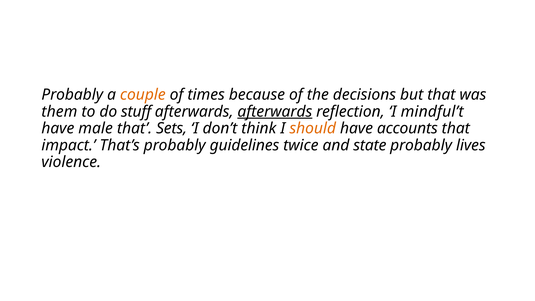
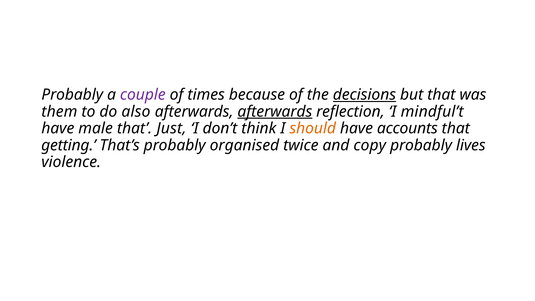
couple colour: orange -> purple
decisions underline: none -> present
stuff: stuff -> also
Sets: Sets -> Just
impact: impact -> getting
guidelines: guidelines -> organised
state: state -> copy
